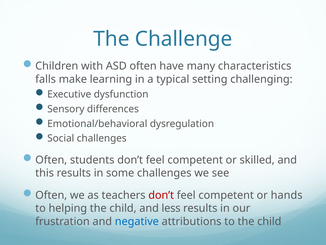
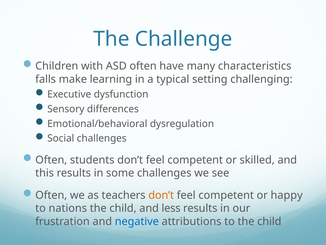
don’t at (161, 195) colour: red -> orange
hands: hands -> happy
helping: helping -> nations
